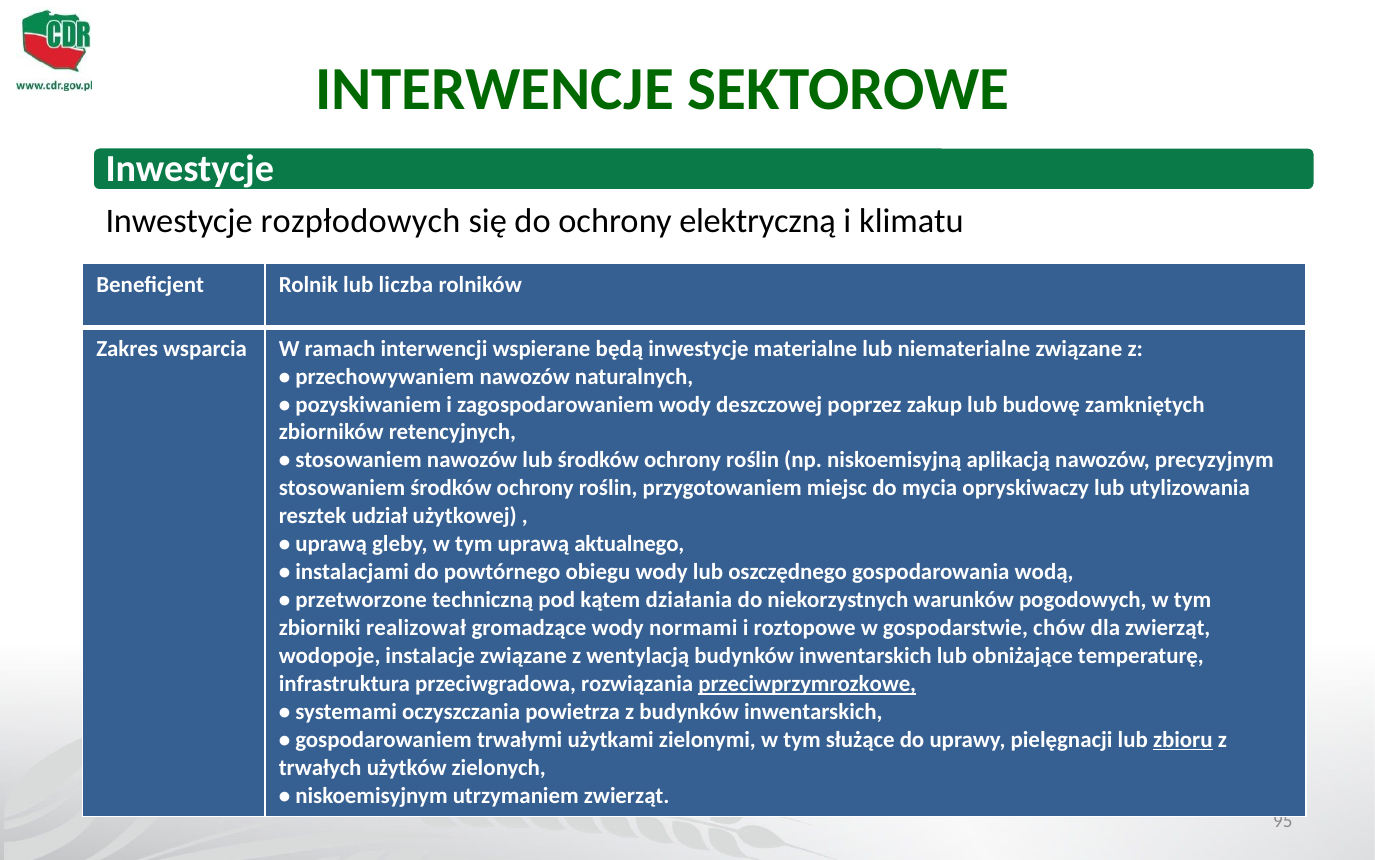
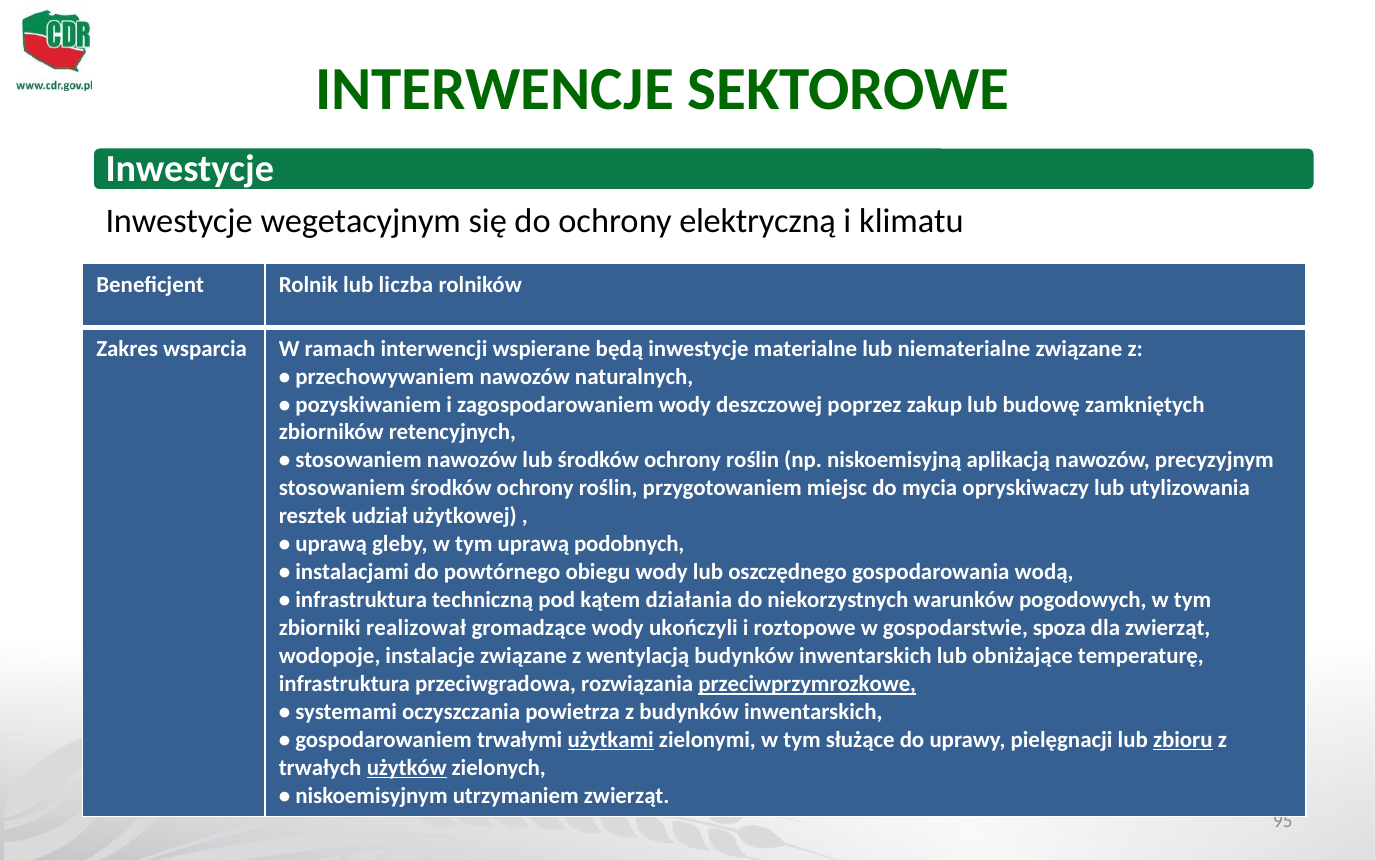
rozpłodowych: rozpłodowych -> wegetacyjnym
aktualnego: aktualnego -> podobnych
przetworzone at (361, 600): przetworzone -> infrastruktura
normami: normami -> ukończyli
chów: chów -> spoza
użytkami underline: none -> present
użytków underline: none -> present
